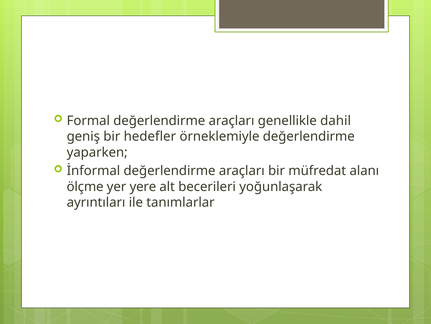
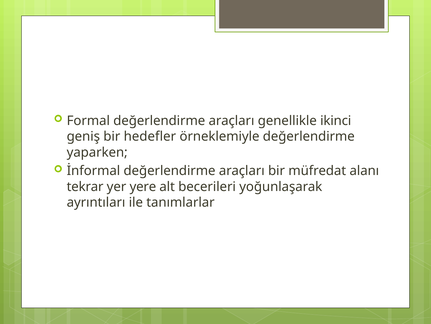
dahil: dahil -> ikinci
ölçme: ölçme -> tekrar
